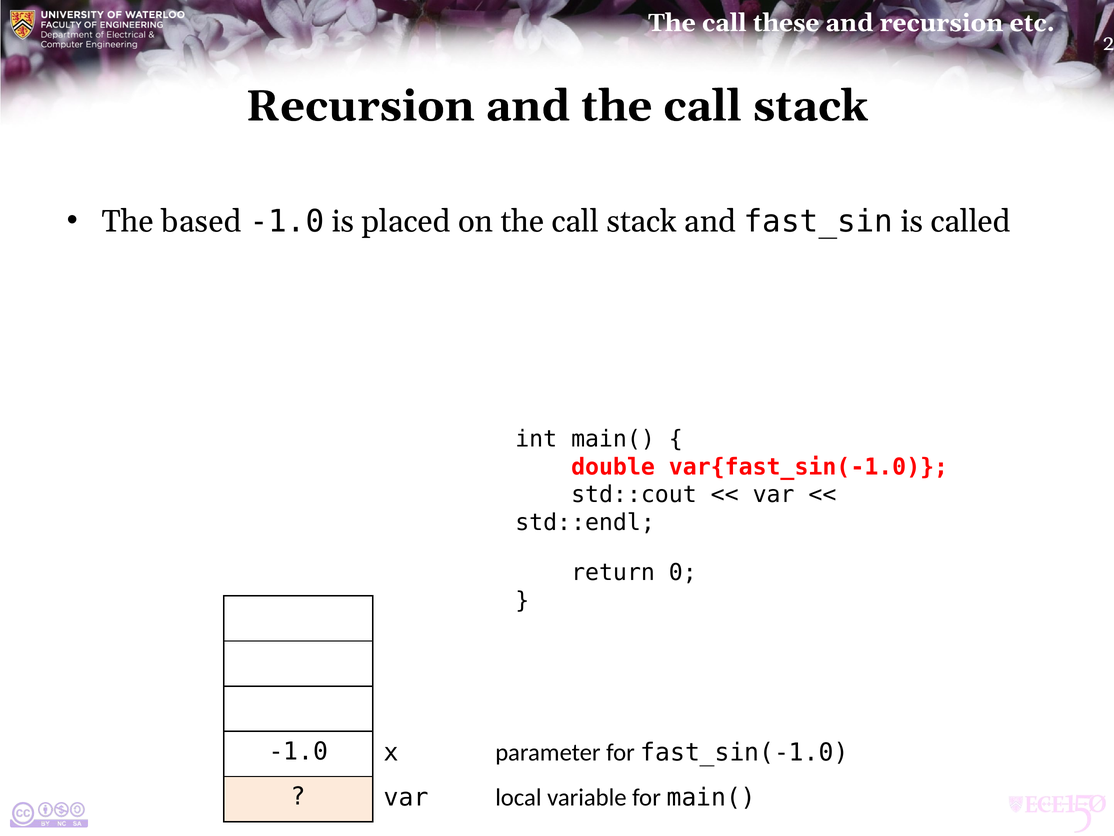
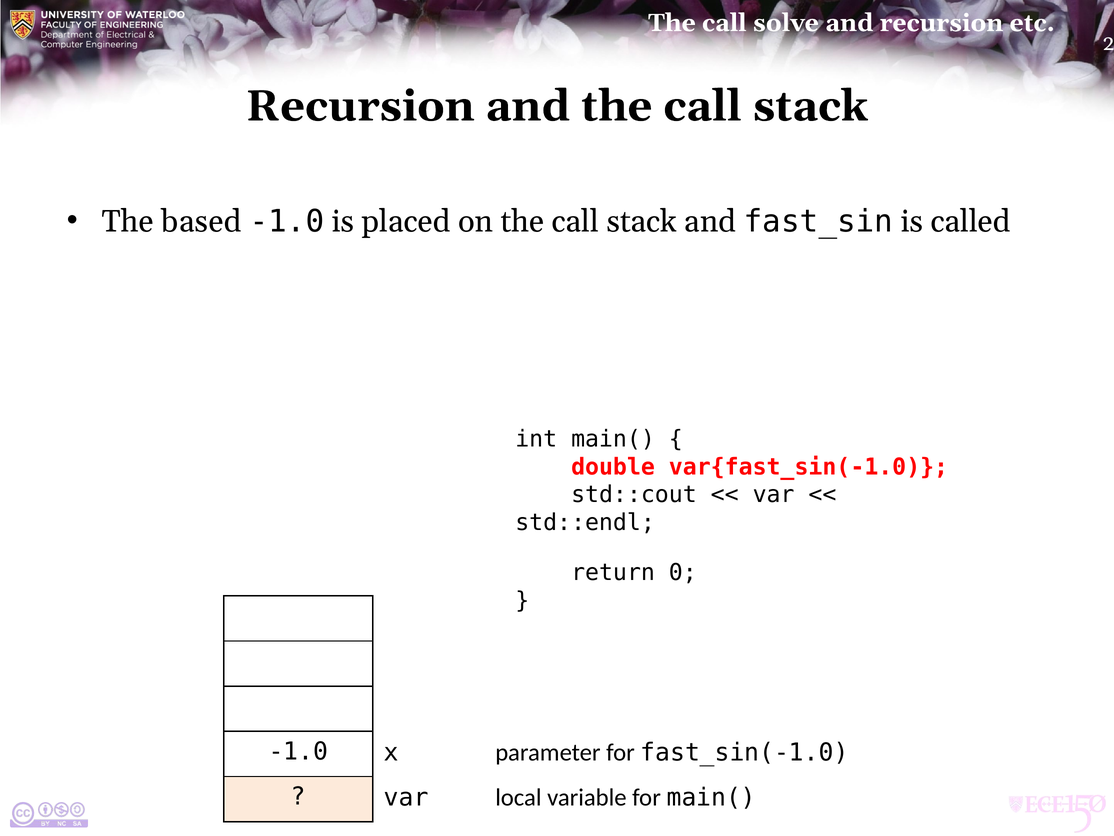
these: these -> solve
